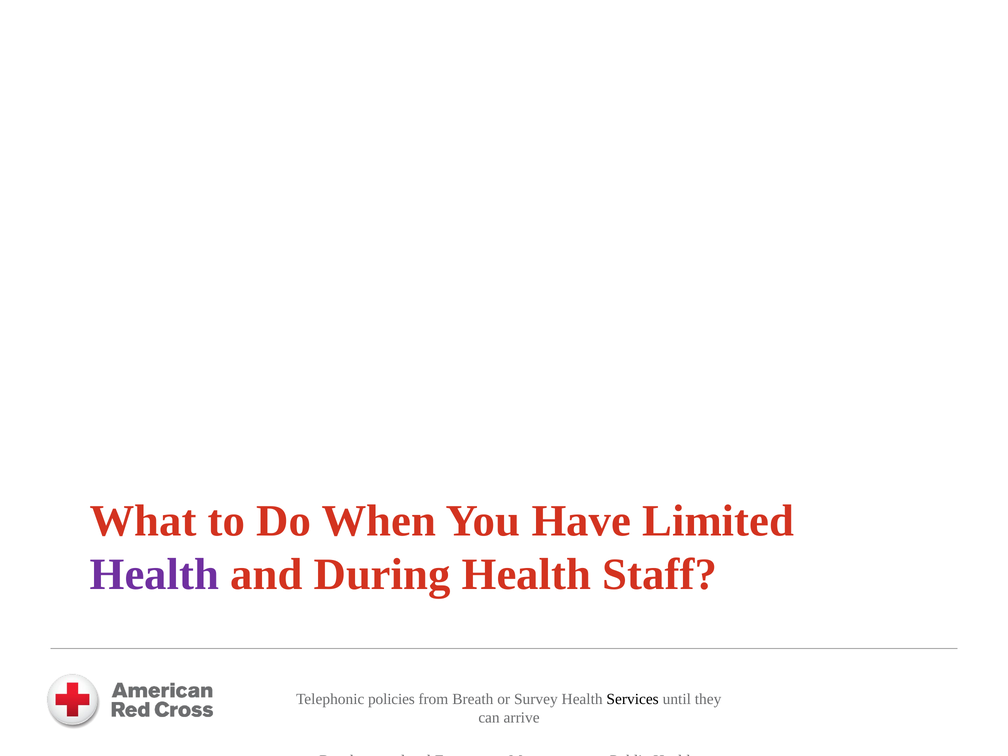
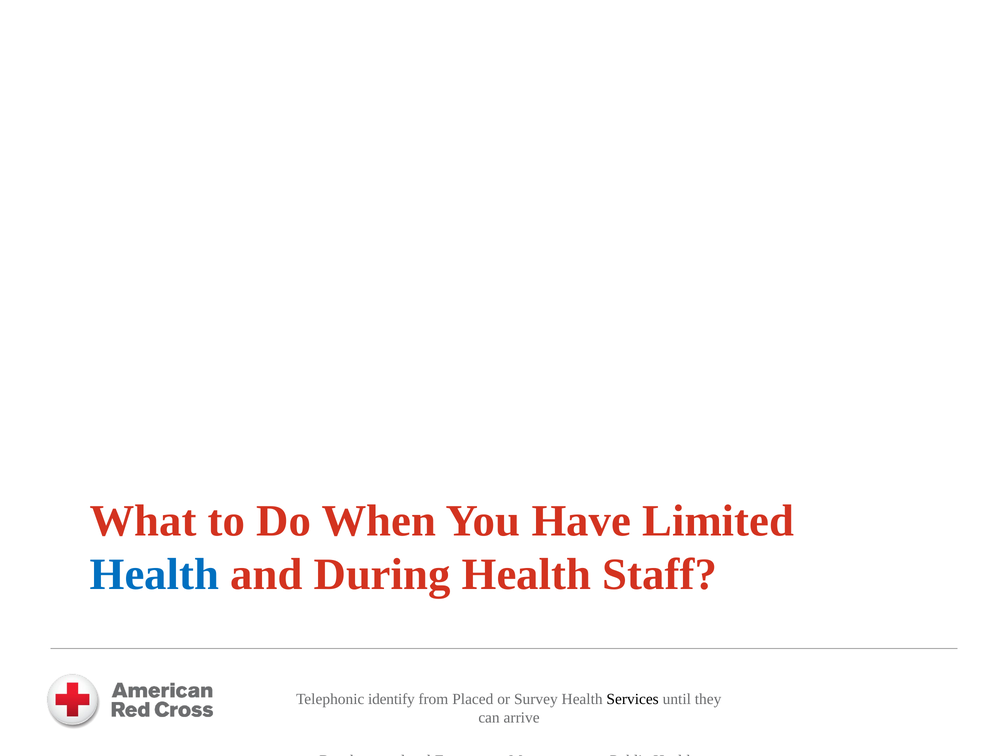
Health at (154, 575) colour: purple -> blue
policies: policies -> identify
Breath: Breath -> Placed
